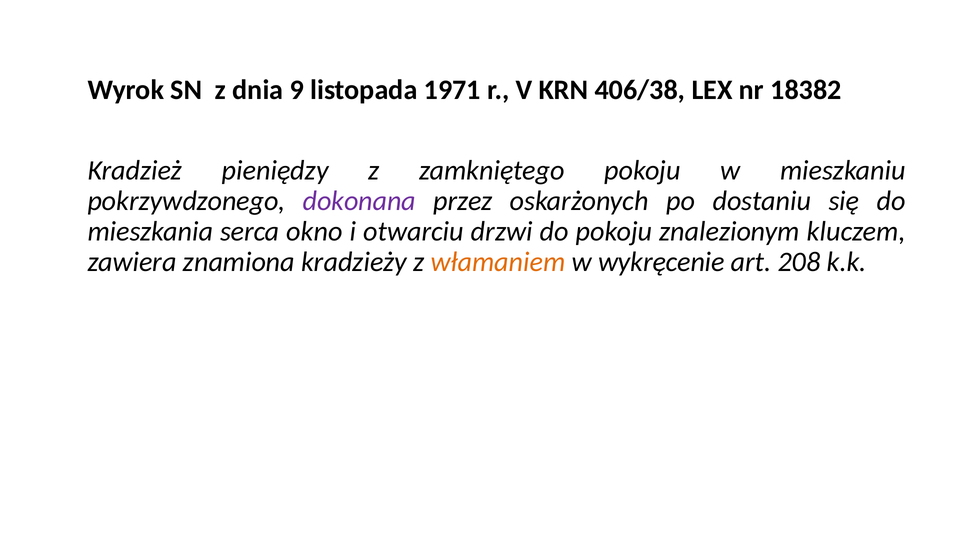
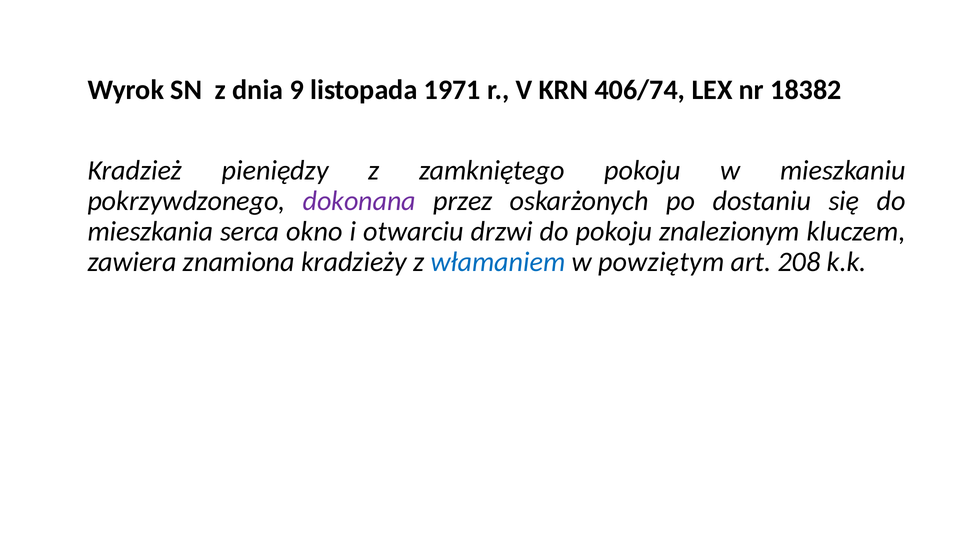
406/38: 406/38 -> 406/74
włamaniem colour: orange -> blue
wykręcenie: wykręcenie -> powziętym
